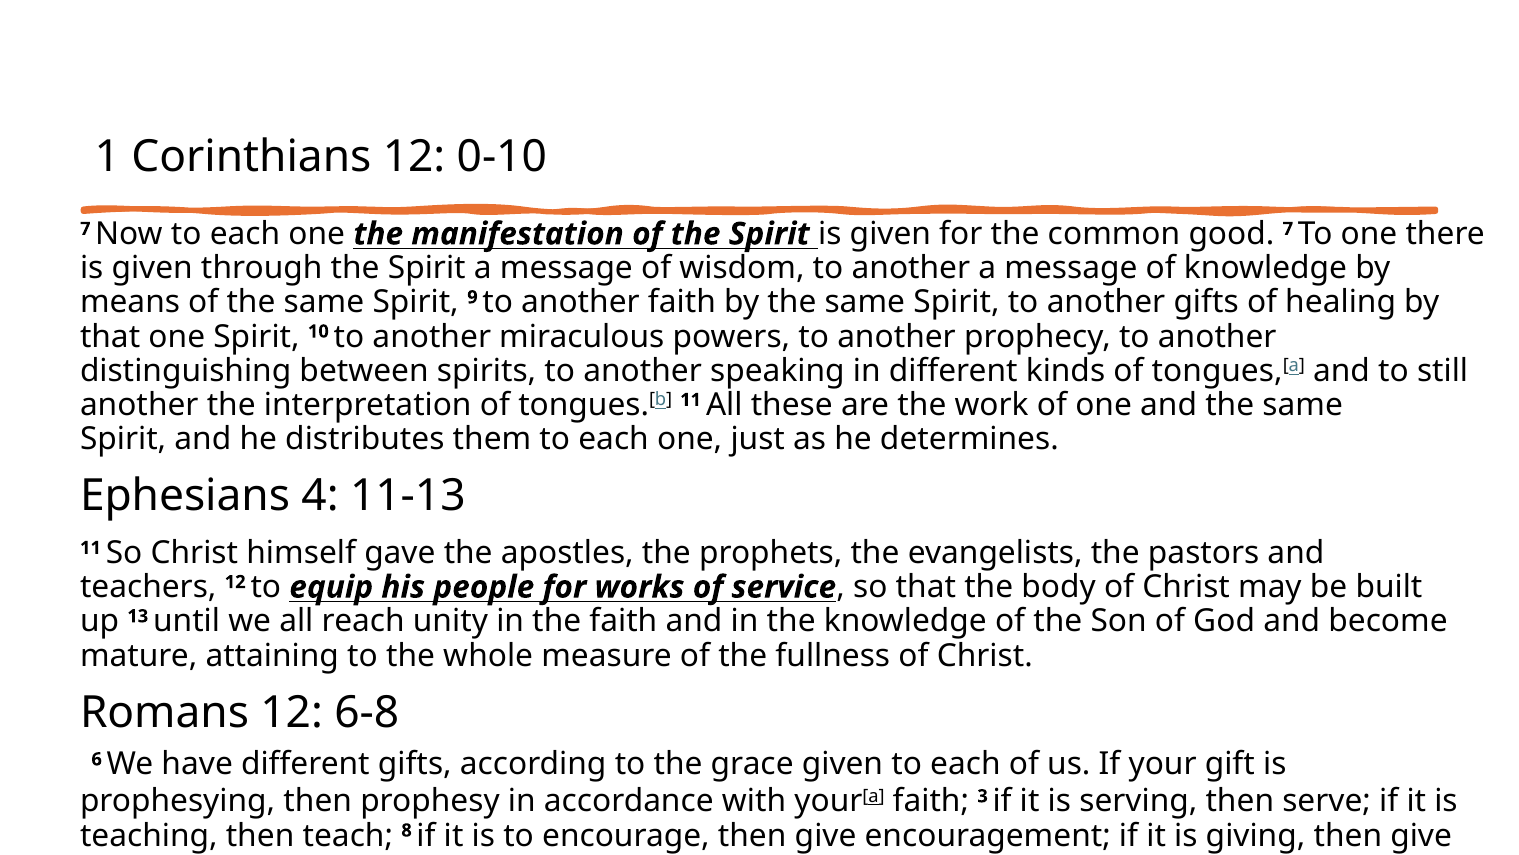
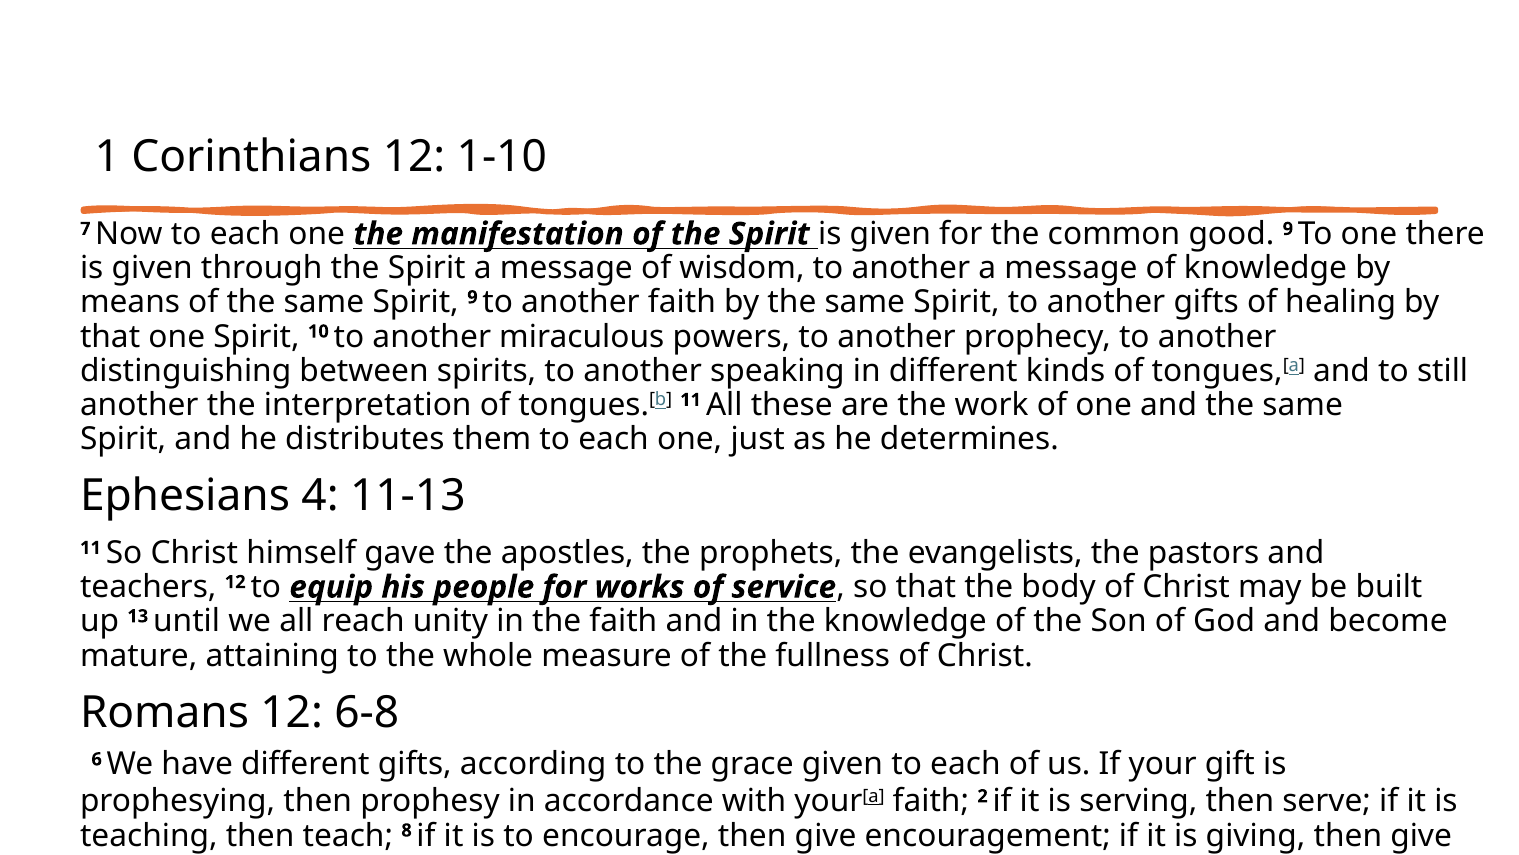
0-10: 0-10 -> 1-10
good 7: 7 -> 9
3: 3 -> 2
